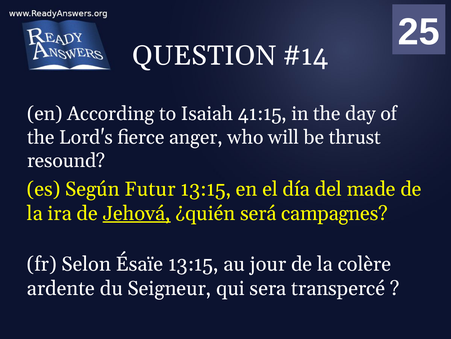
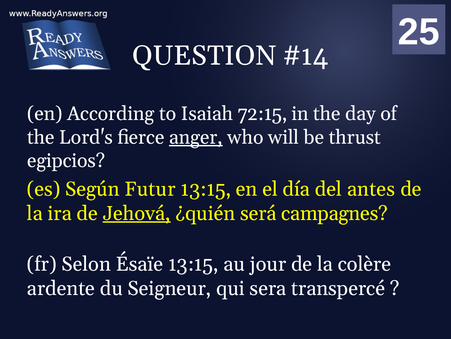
41:15: 41:15 -> 72:15
anger underline: none -> present
resound: resound -> egipcios
made: made -> antes
